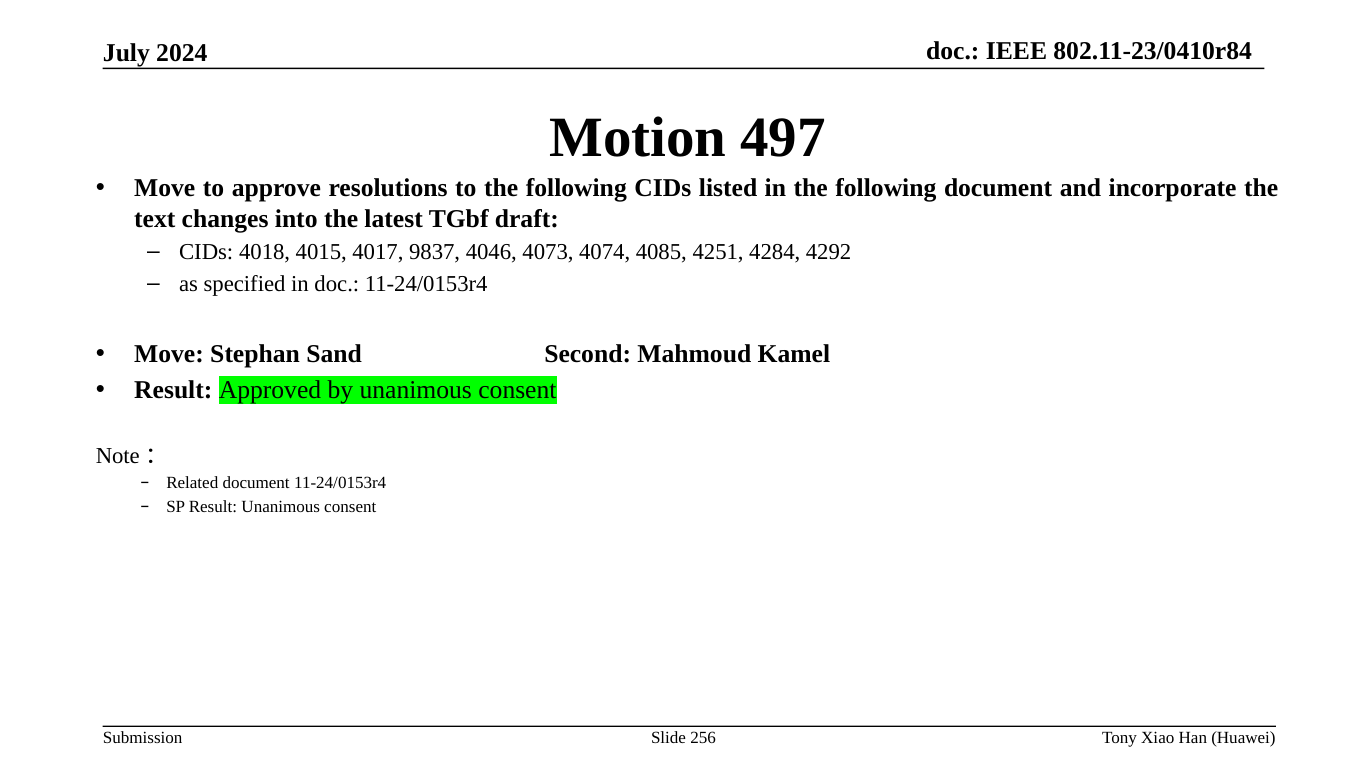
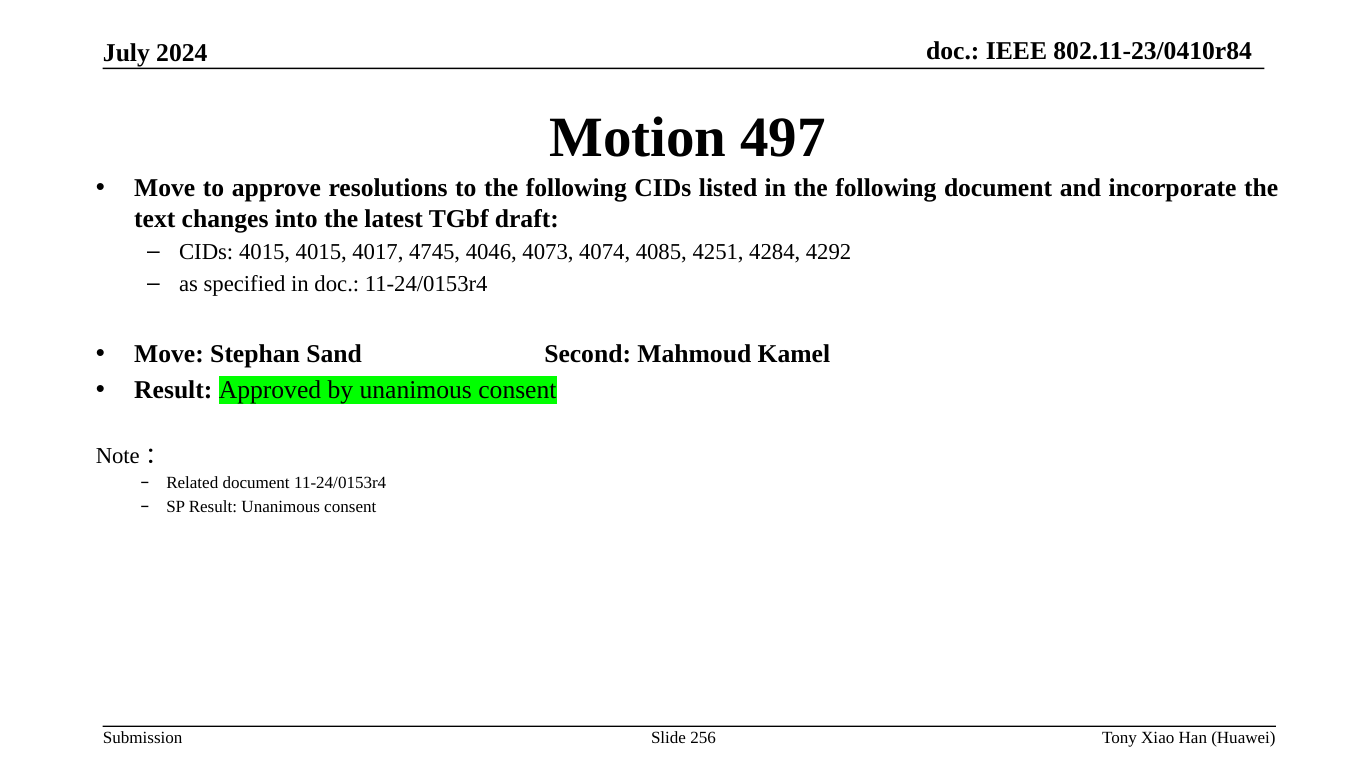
CIDs 4018: 4018 -> 4015
9837: 9837 -> 4745
